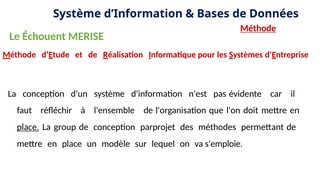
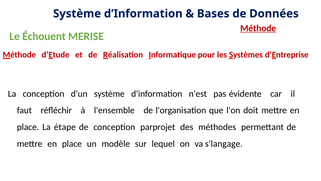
place at (28, 127) underline: present -> none
group: group -> étape
s'emploie: s'emploie -> s'langage
